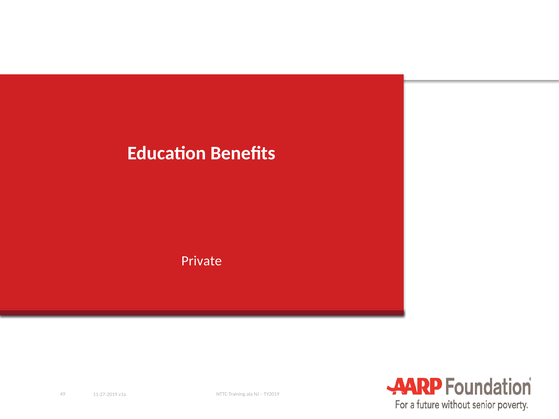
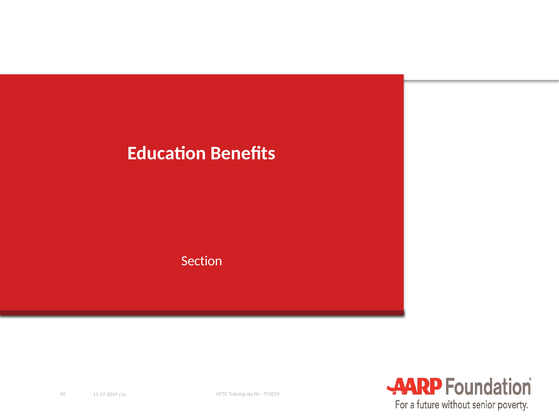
Private: Private -> Section
